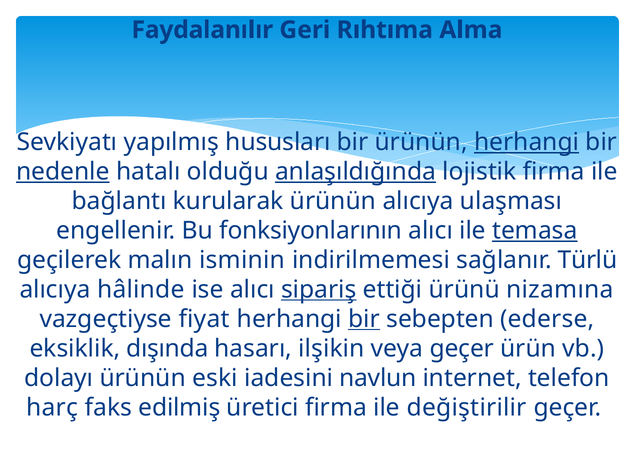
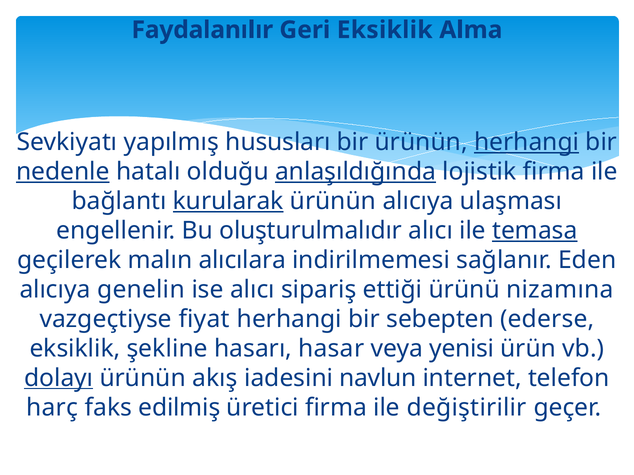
Geri Rıhtıma: Rıhtıma -> Eksiklik
kurularak underline: none -> present
fonksiyonlarının: fonksiyonlarının -> oluşturulmalıdır
isminin: isminin -> alıcılara
Türlü: Türlü -> Eden
hâlinde: hâlinde -> genelin
sipariş underline: present -> none
bir at (364, 319) underline: present -> none
dışında: dışında -> şekline
ilşikin: ilşikin -> hasar
veya geçer: geçer -> yenisi
dolayı underline: none -> present
eski: eski -> akış
